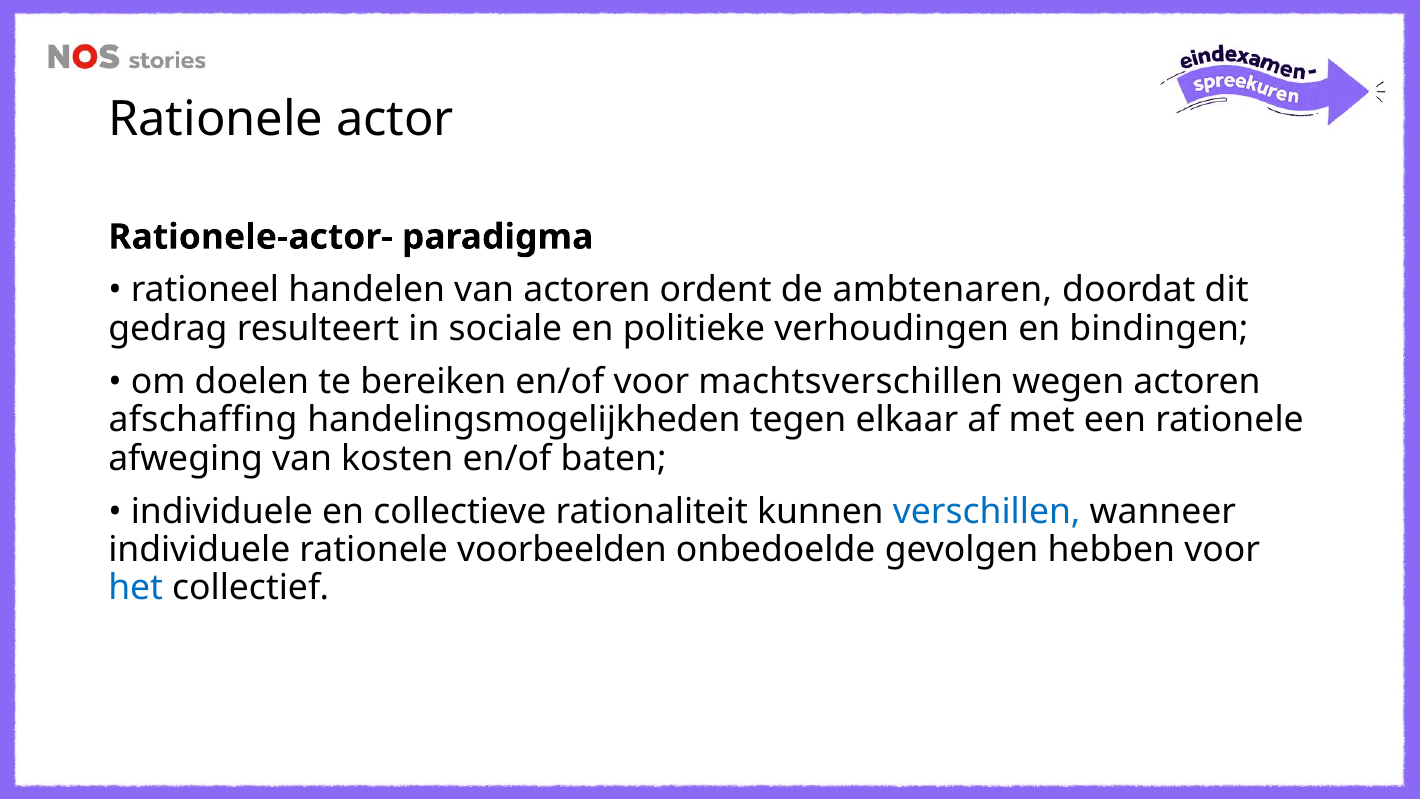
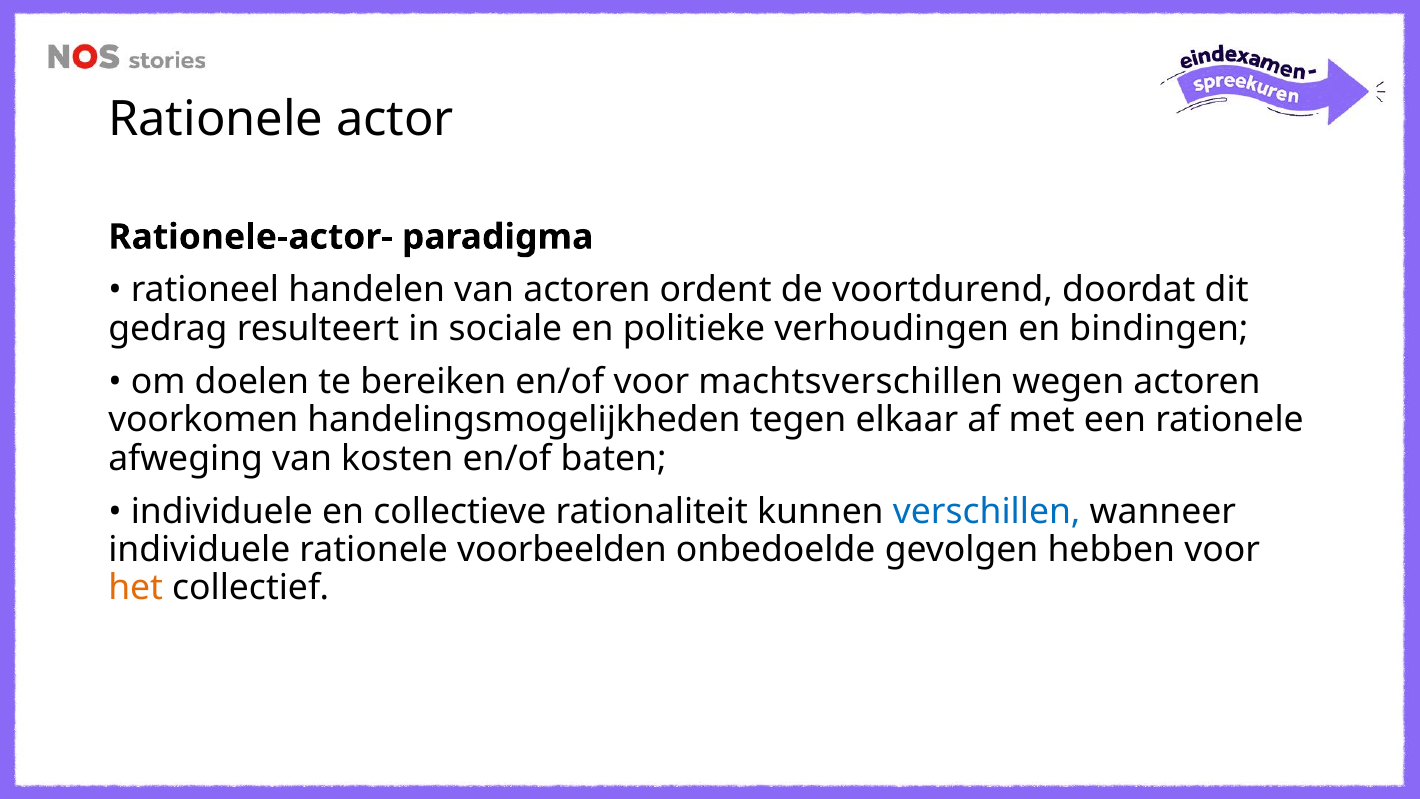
ambtenaren: ambtenaren -> voortdurend
afschaffing: afschaffing -> voorkomen
het colour: blue -> orange
